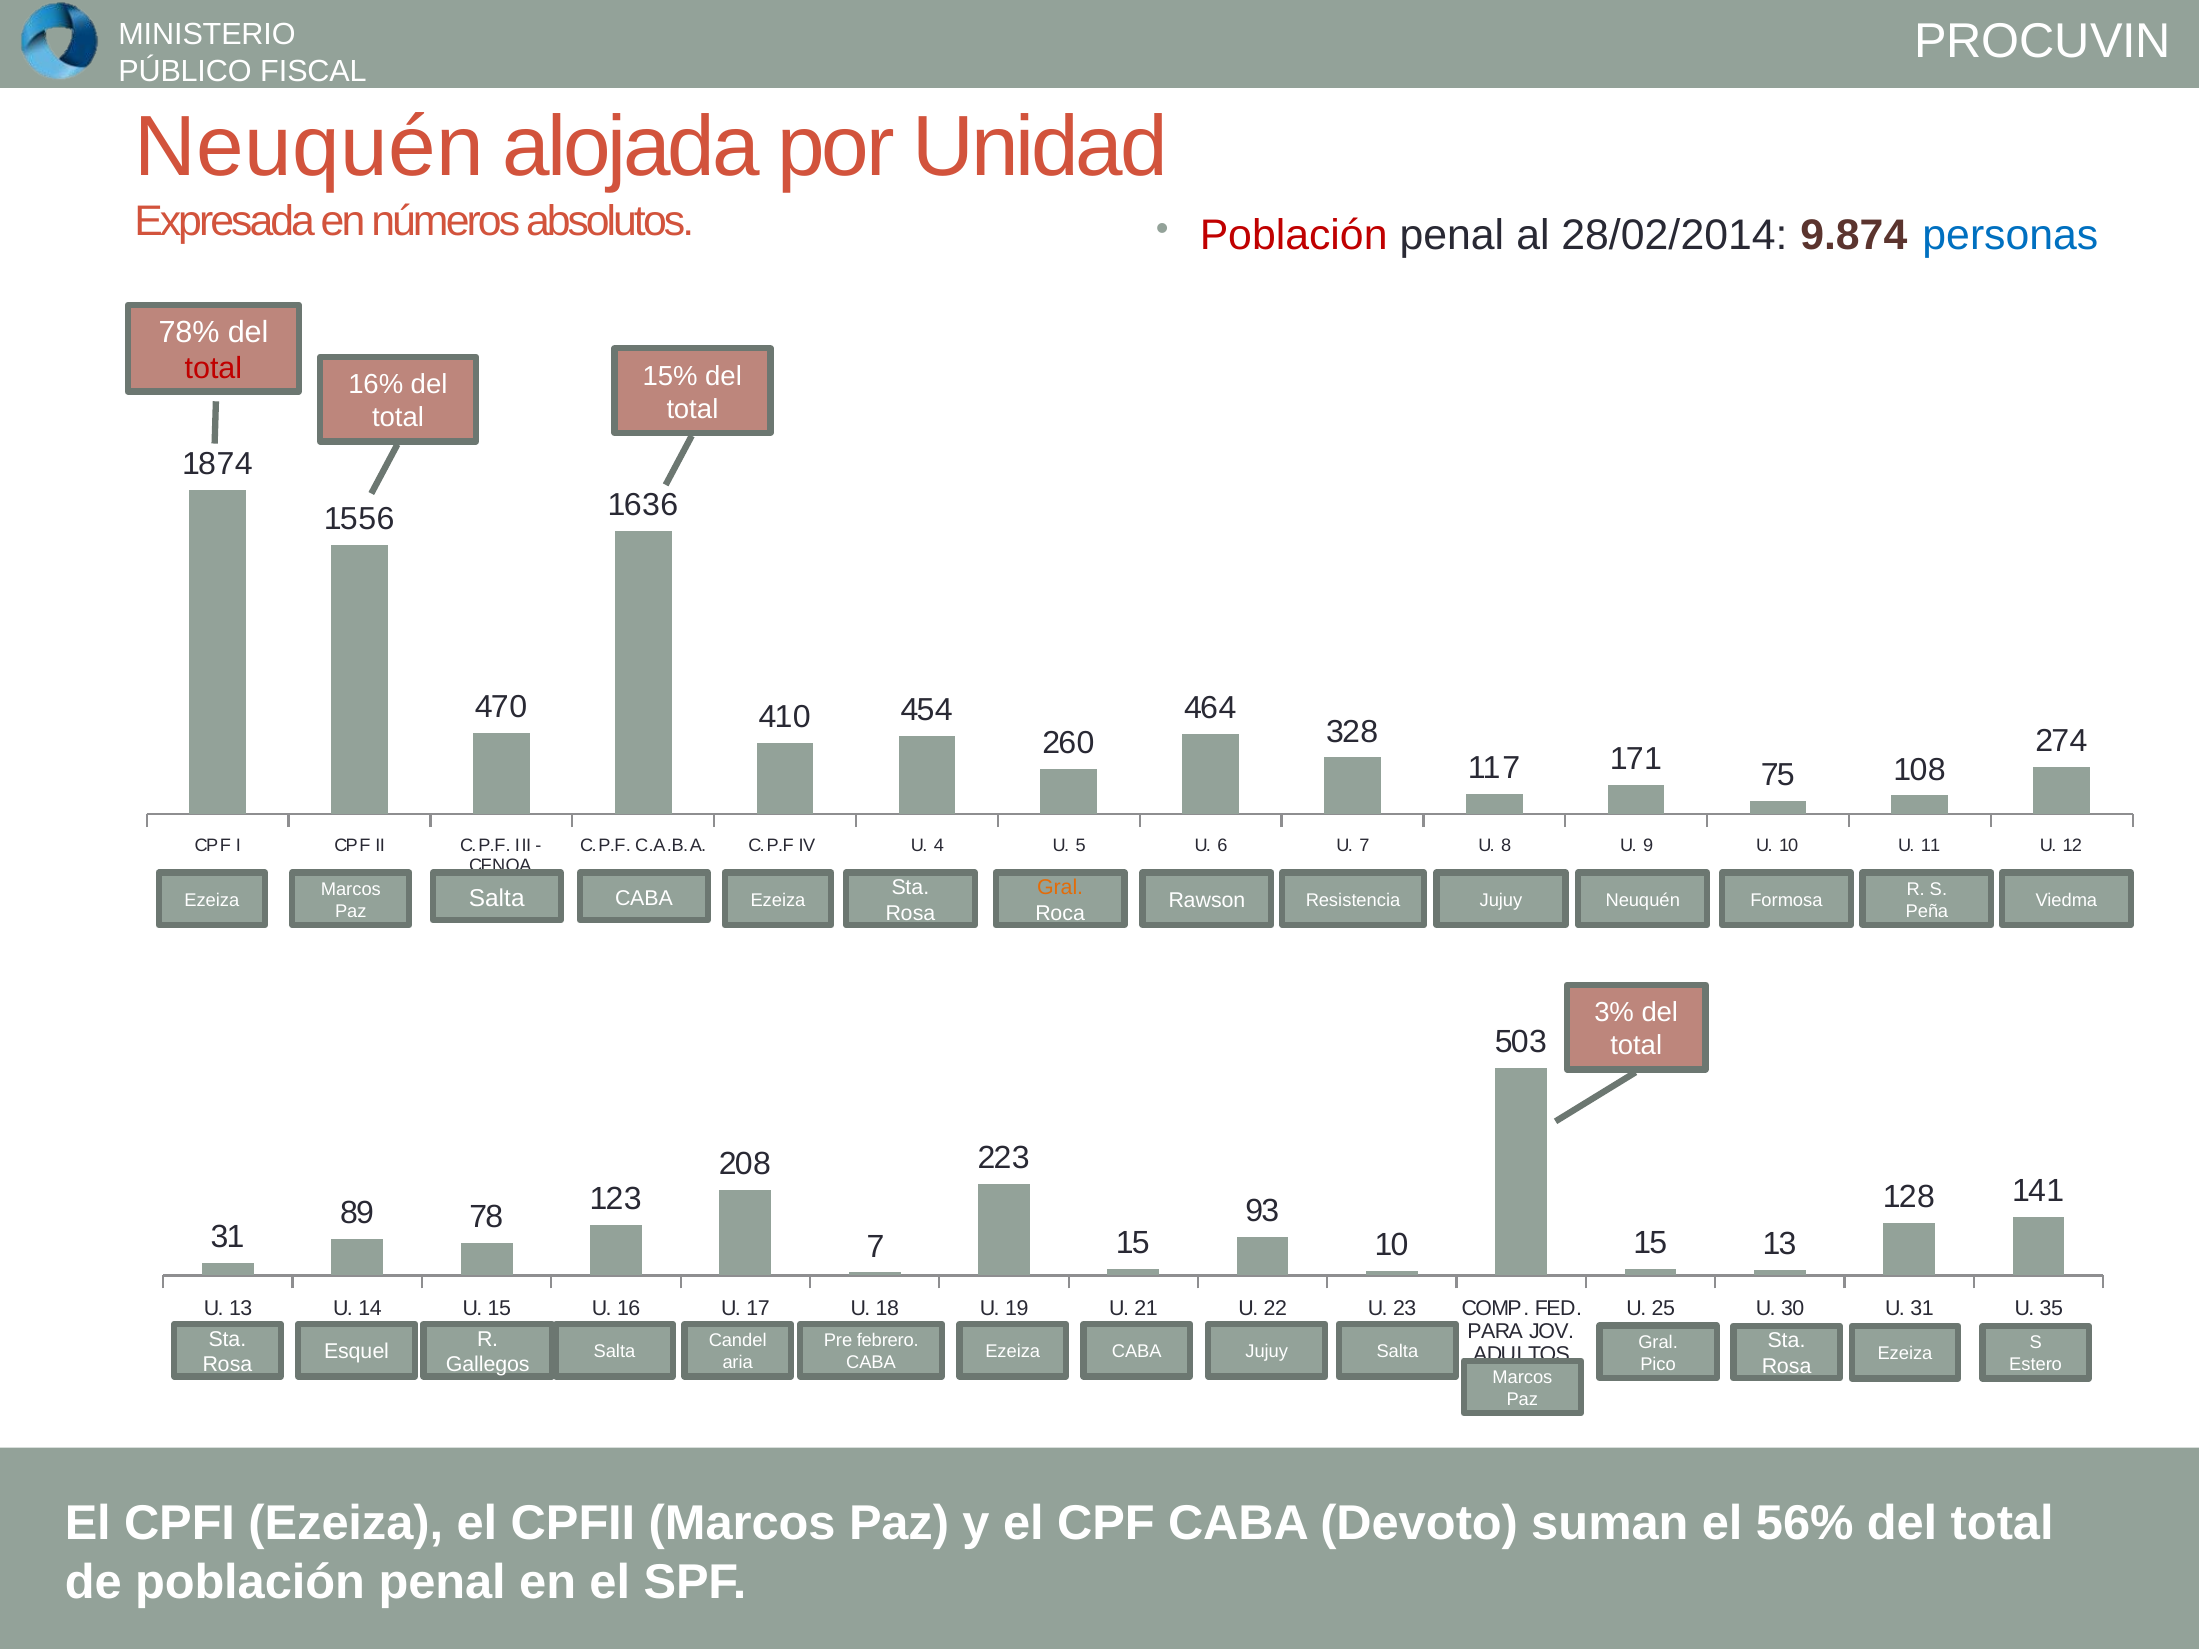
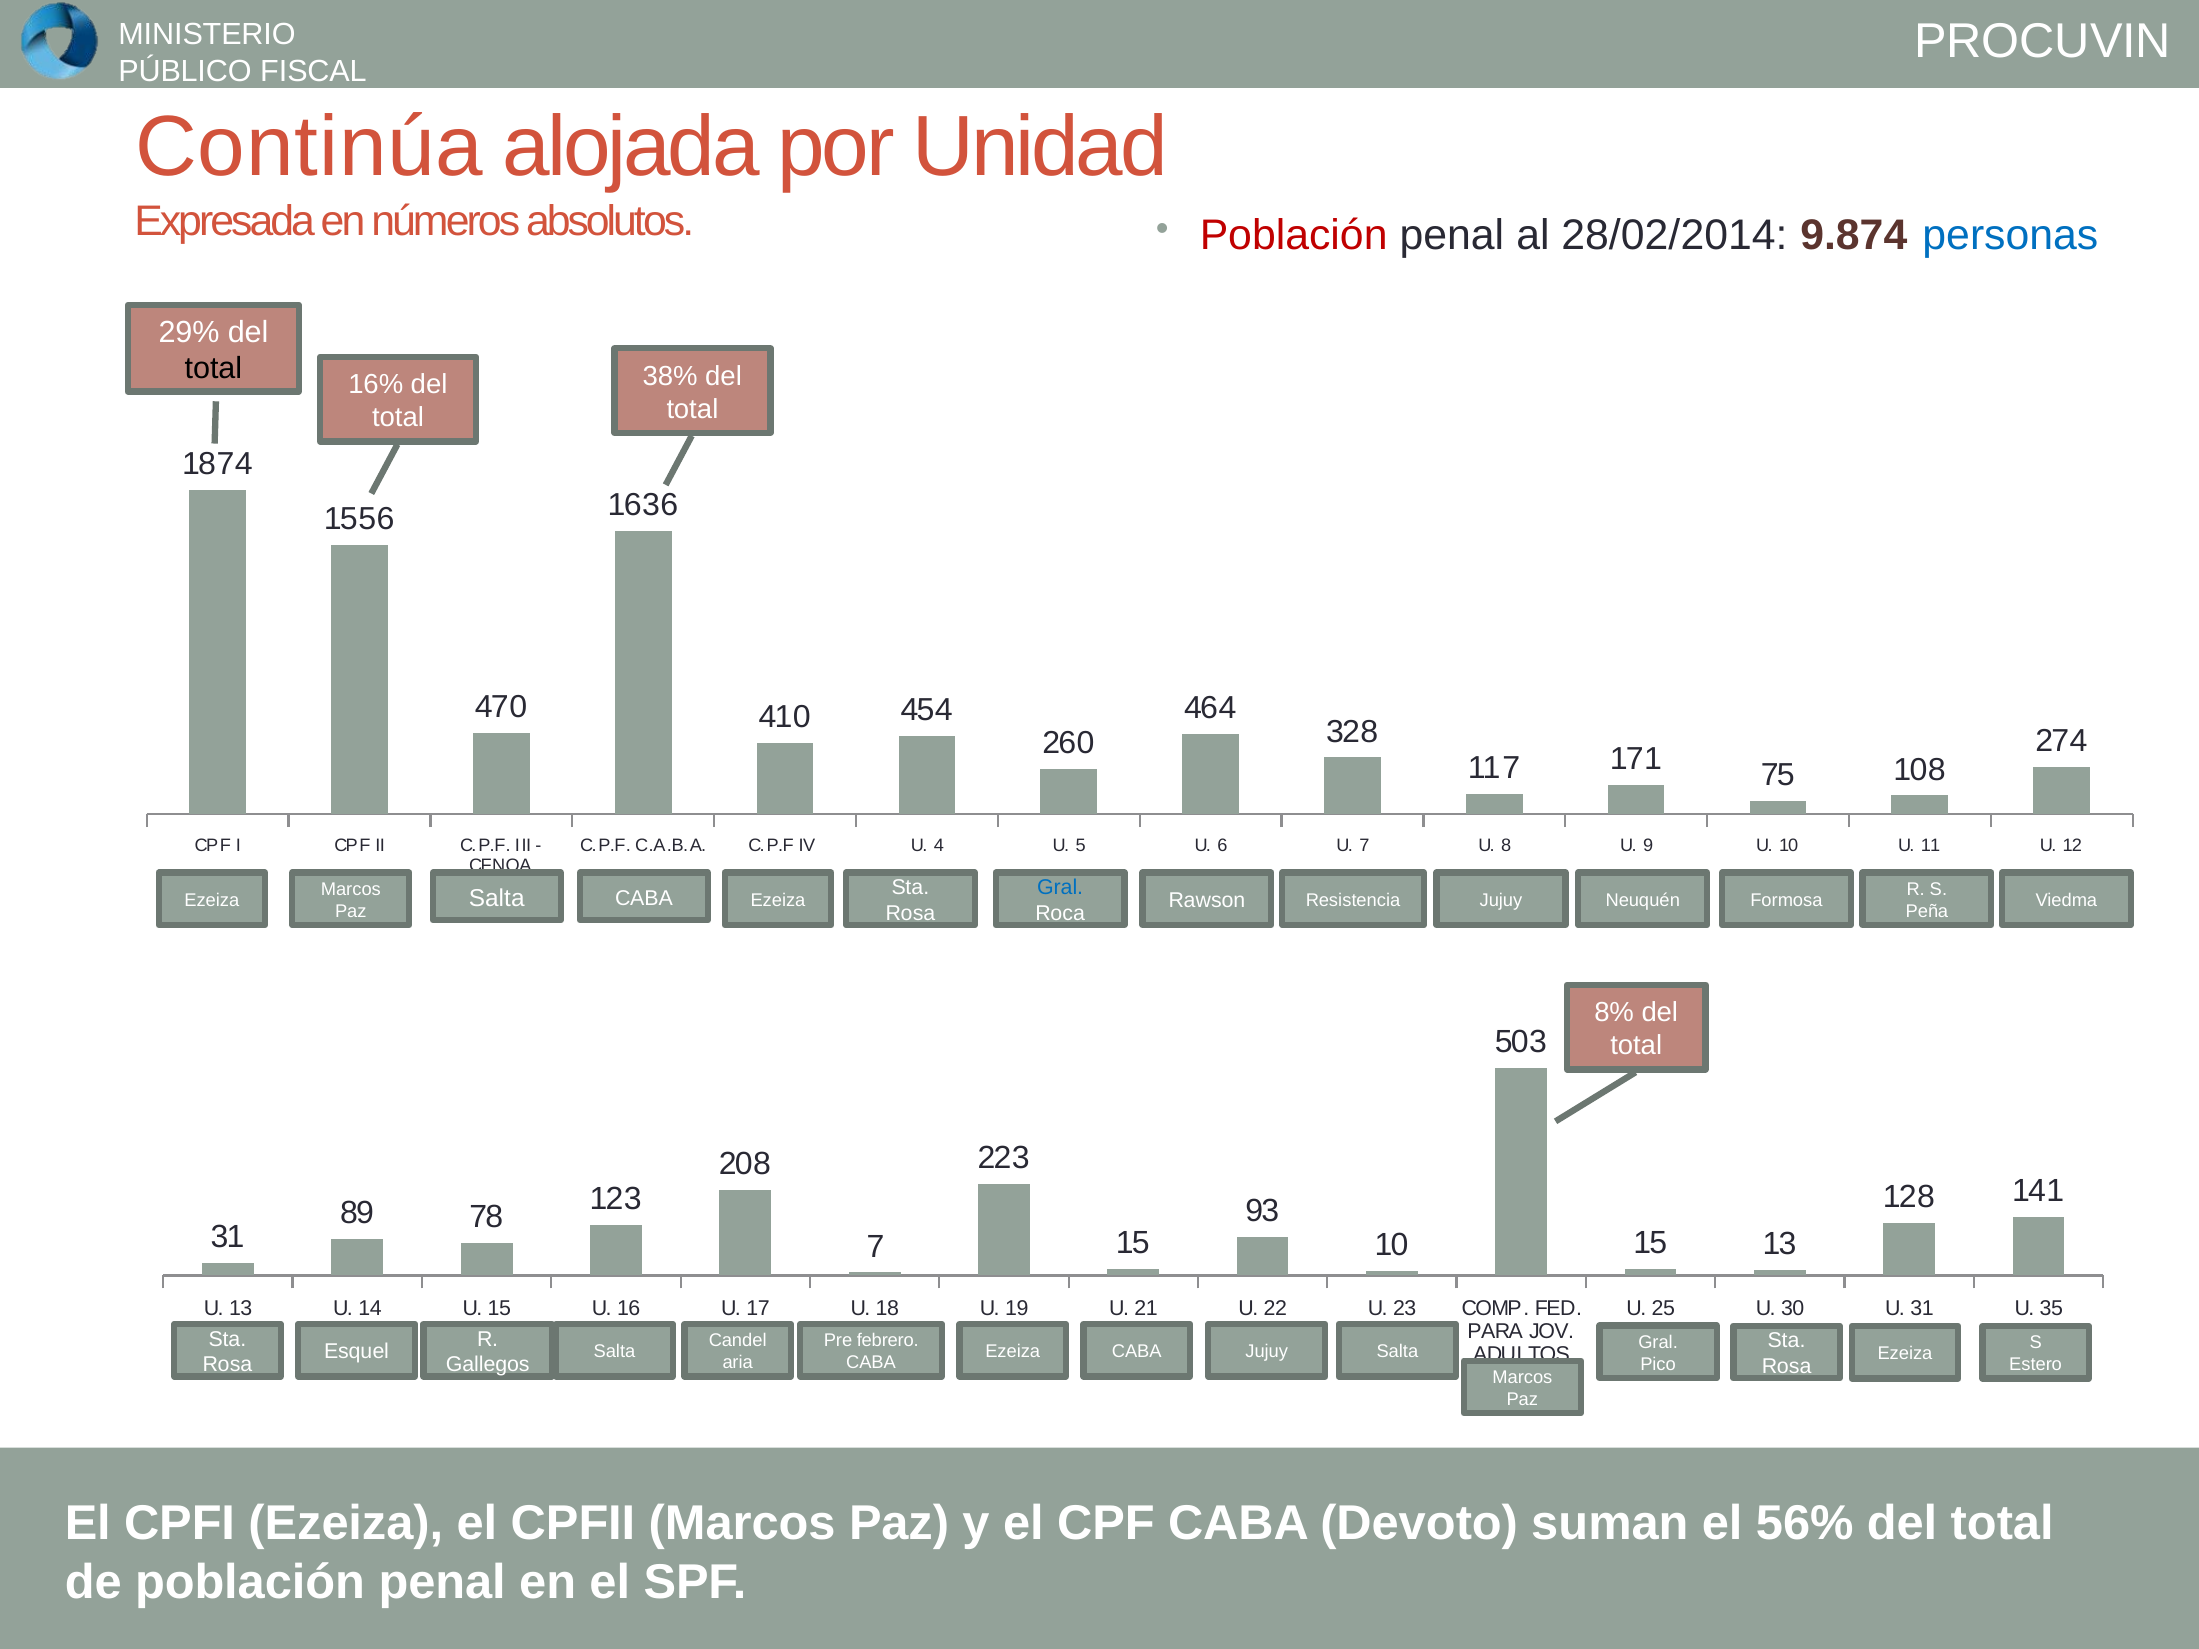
Neuquén at (309, 148): Neuquén -> Continúa
78%: 78% -> 29%
total at (213, 369) colour: red -> black
15%: 15% -> 38%
Gral at (1060, 888) colour: orange -> blue
3%: 3% -> 8%
